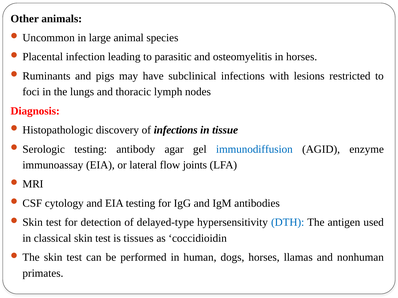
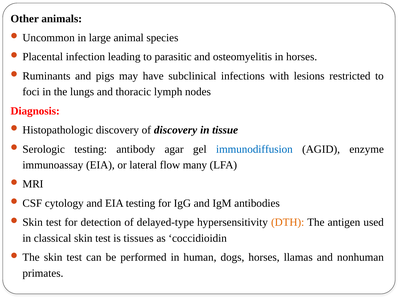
of infections: infections -> discovery
joints: joints -> many
DTH colour: blue -> orange
